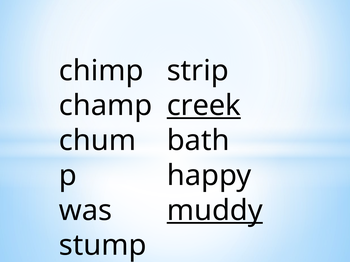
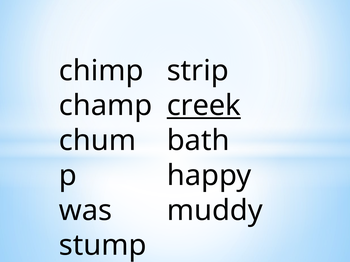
muddy underline: present -> none
